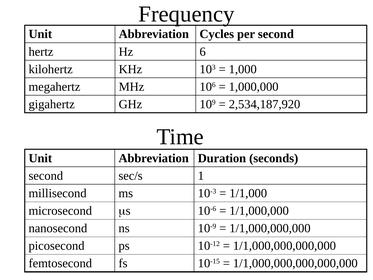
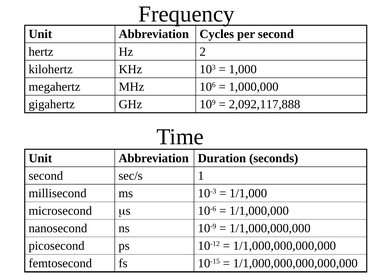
6: 6 -> 2
2,534,187,920: 2,534,187,920 -> 2,092,117,888
